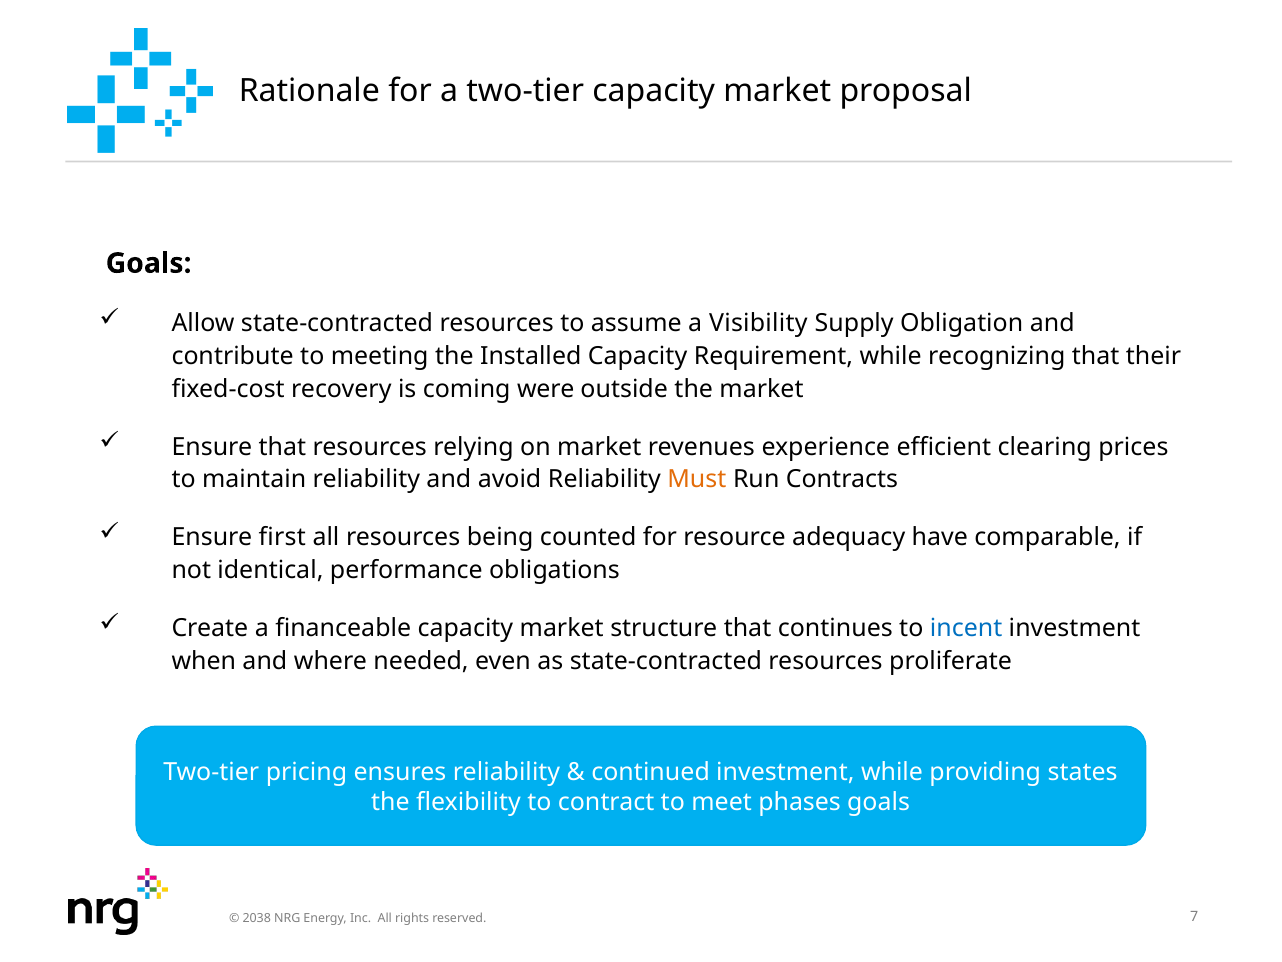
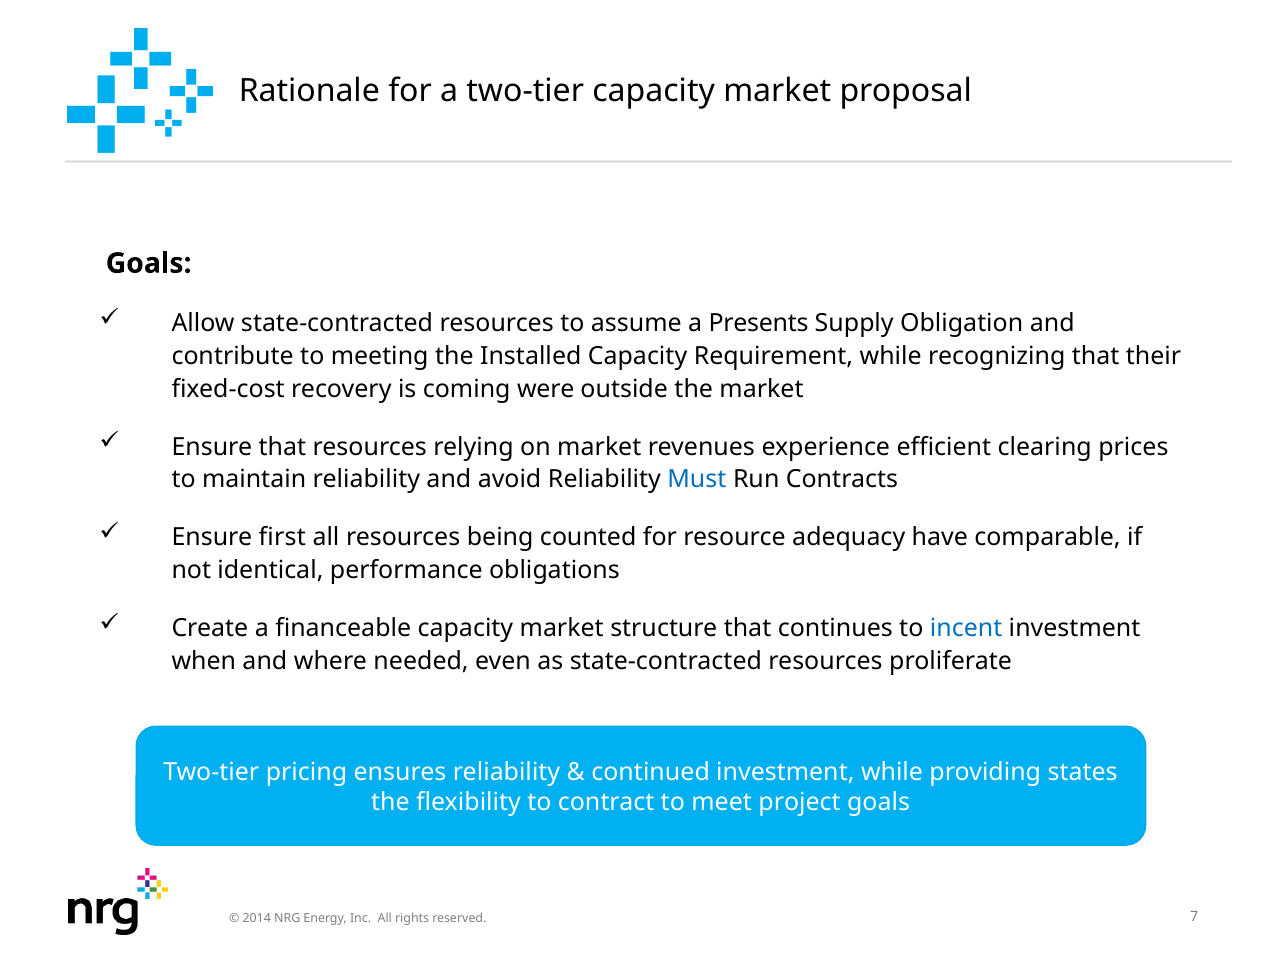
Visibility: Visibility -> Presents
Must colour: orange -> blue
phases: phases -> project
2038: 2038 -> 2014
